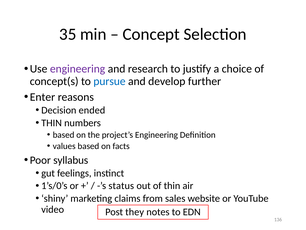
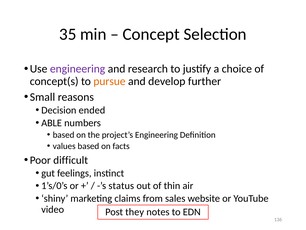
pursue colour: blue -> orange
Enter: Enter -> Small
THIN at (52, 123): THIN -> ABLE
syllabus: syllabus -> difficult
